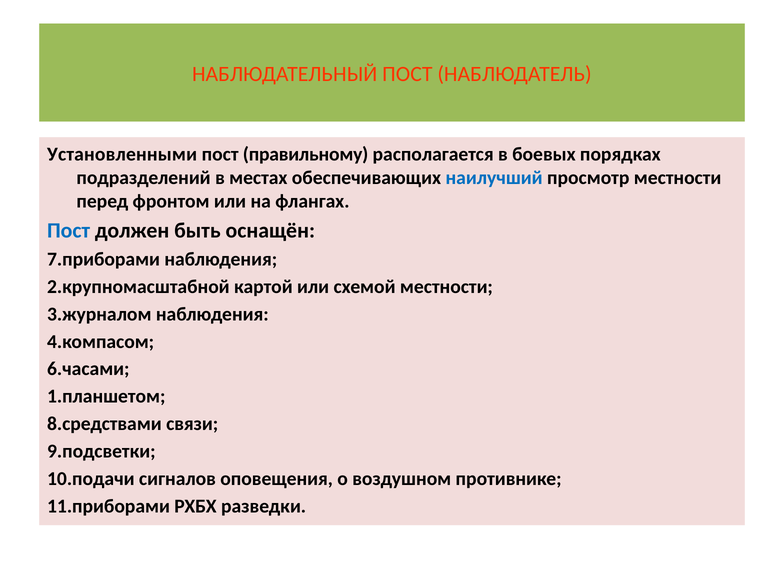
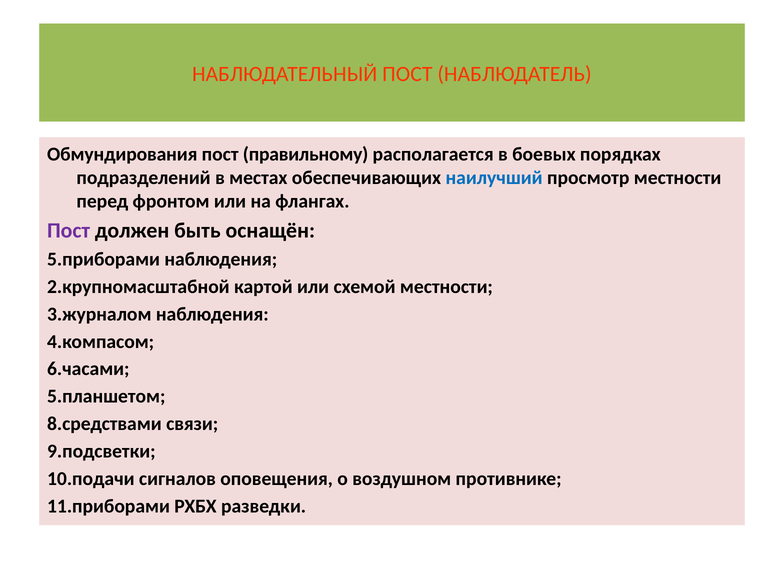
Установленными: Установленными -> Обмундирования
Пост at (69, 231) colour: blue -> purple
7.приборами: 7.приборами -> 5.приборами
1.планшетом: 1.планшетом -> 5.планшетом
